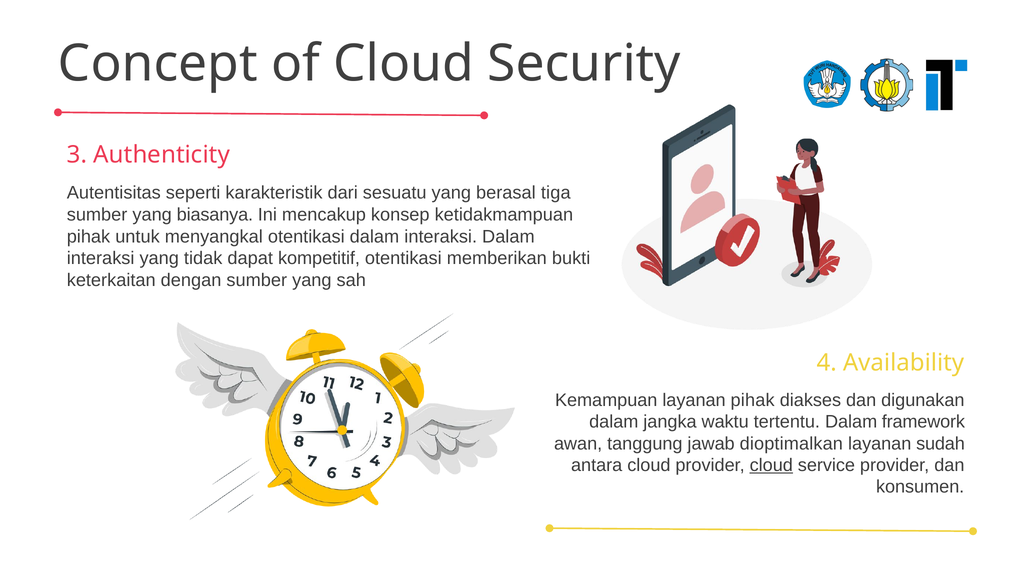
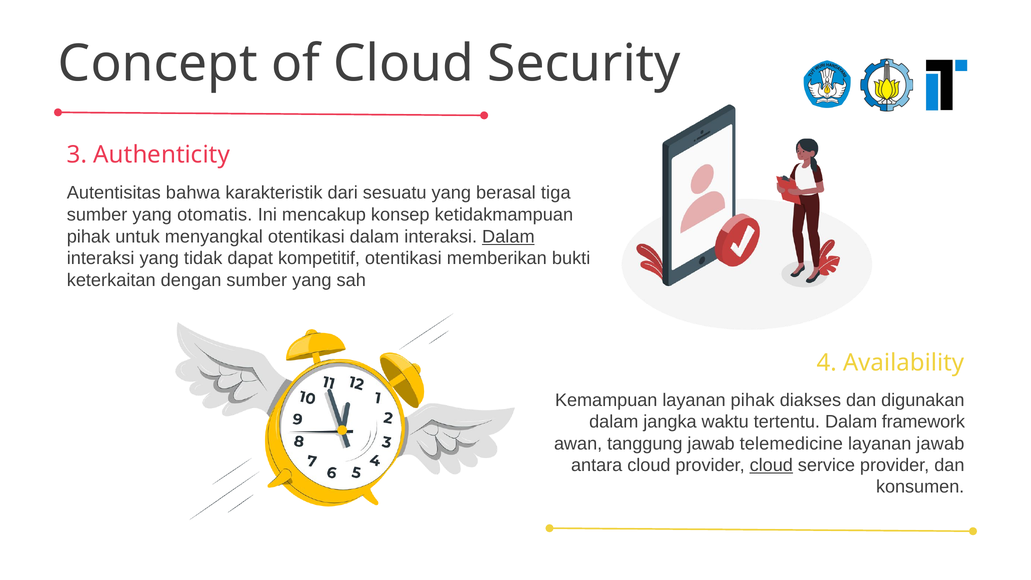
seperti: seperti -> bahwa
biasanya: biasanya -> otomatis
Dalam at (508, 237) underline: none -> present
dioptimalkan: dioptimalkan -> telemedicine
layanan sudah: sudah -> jawab
